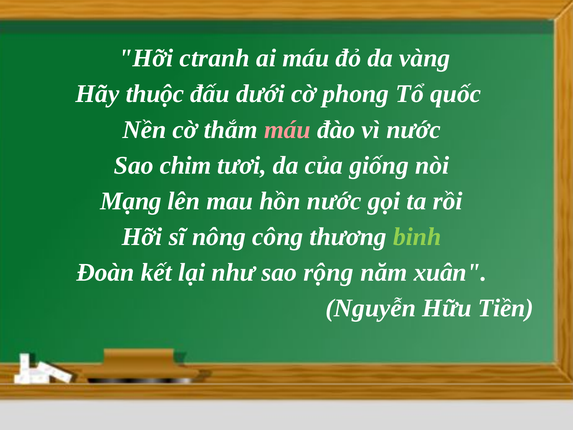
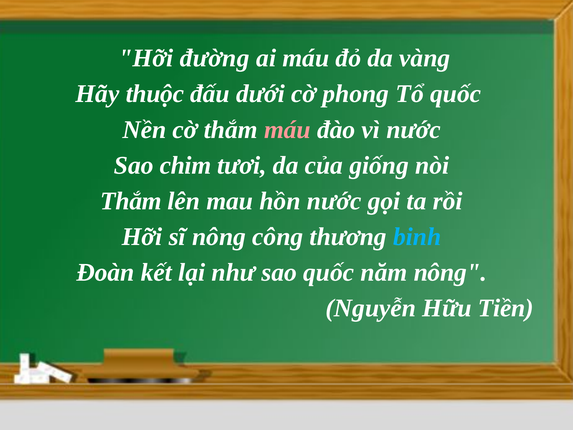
ctranh: ctranh -> đường
Mạng at (131, 201): Mạng -> Thắm
binh colour: light green -> light blue
sao rộng: rộng -> quốc
năm xuân: xuân -> nông
